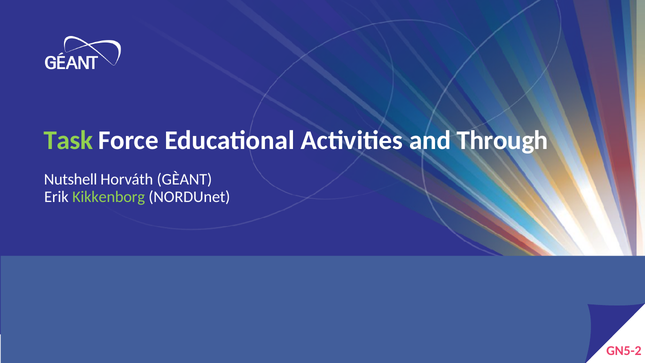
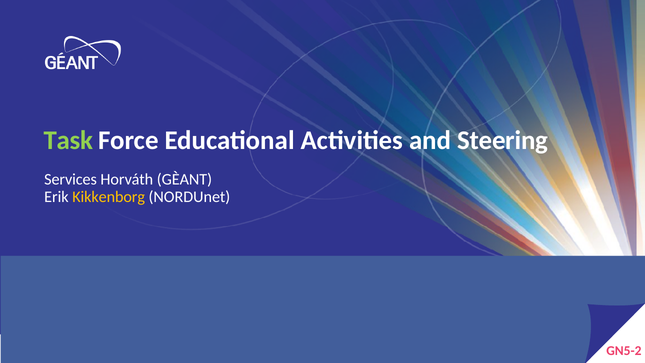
Through: Through -> Steering
Nutshell: Nutshell -> Services
Kikkenborg colour: light green -> yellow
